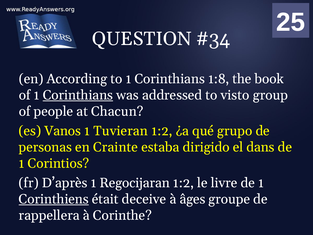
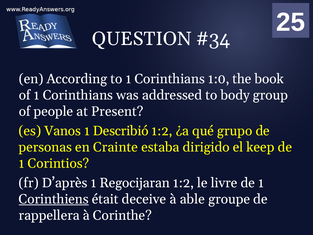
1:8: 1:8 -> 1:0
Corinthians at (78, 95) underline: present -> none
visto: visto -> body
Chacun: Chacun -> Present
Tuvieran: Tuvieran -> Describió
dans: dans -> keep
âges: âges -> able
